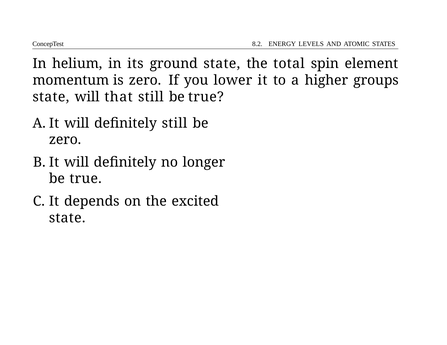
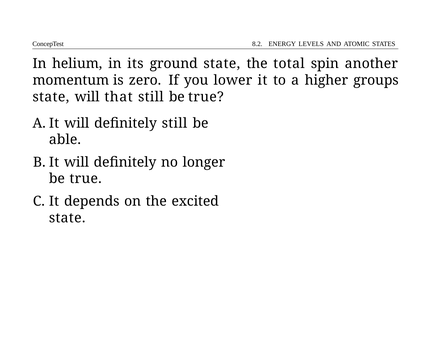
element: element -> another
zero at (65, 140): zero -> able
